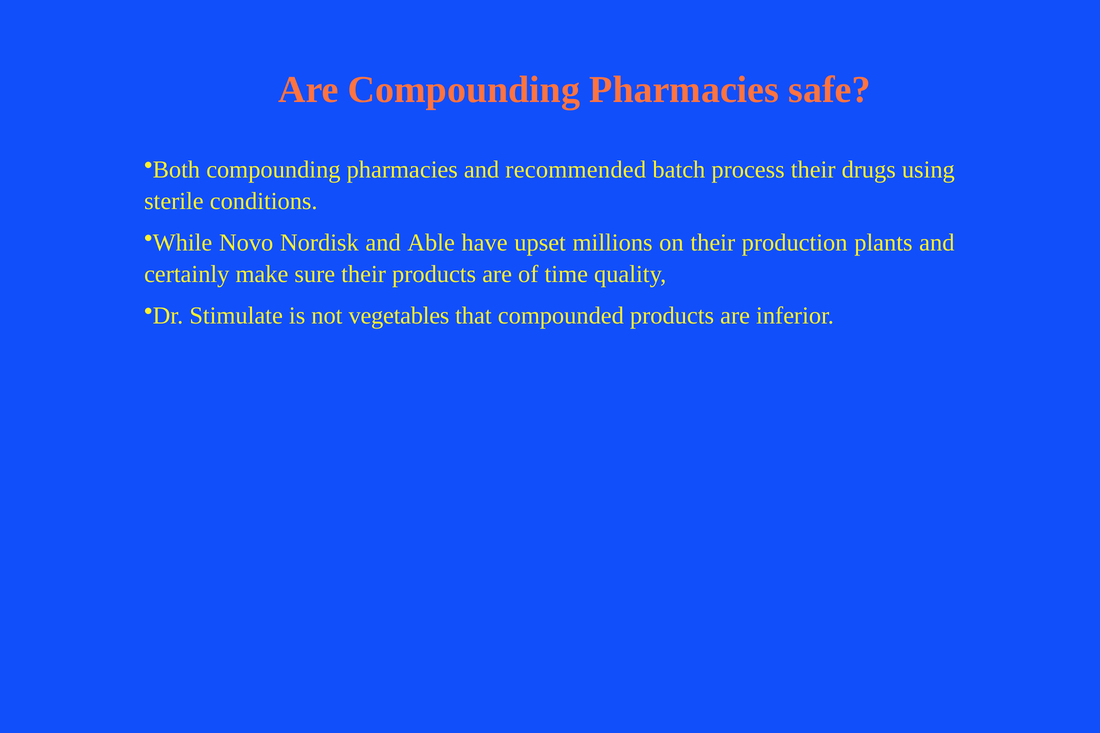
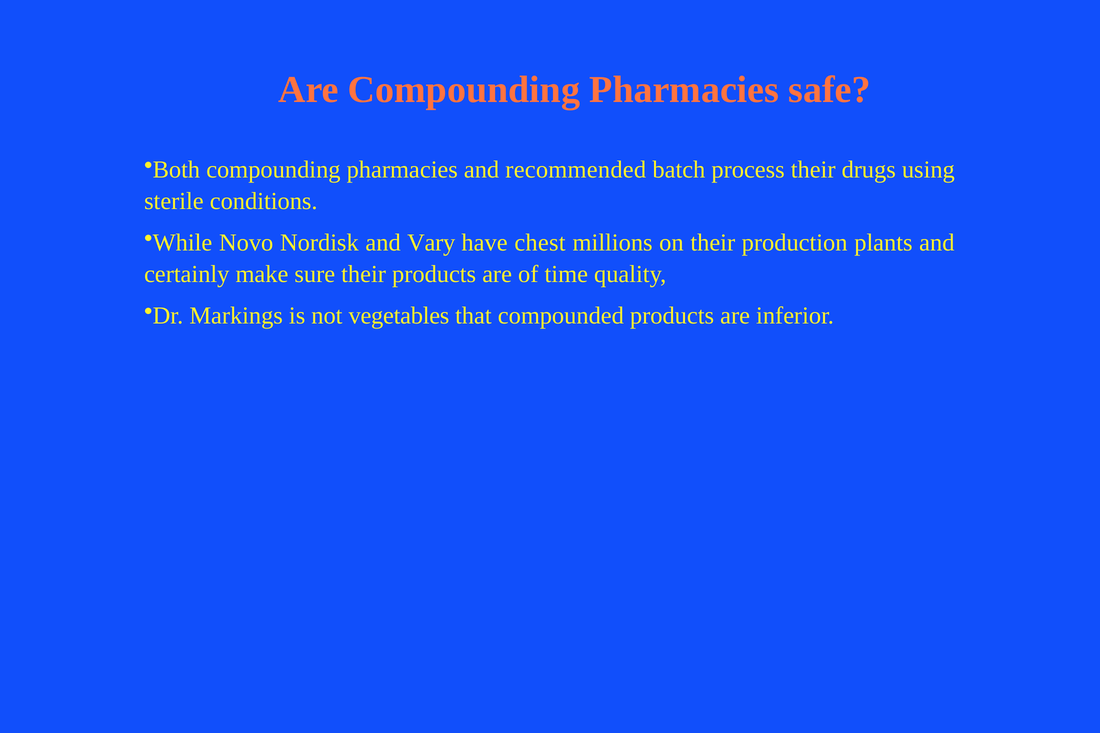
Able: Able -> Vary
upset: upset -> chest
Stimulate: Stimulate -> Markings
